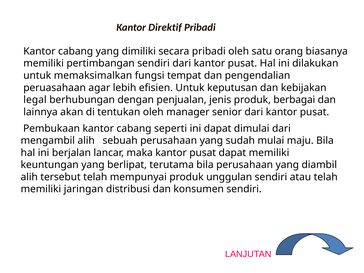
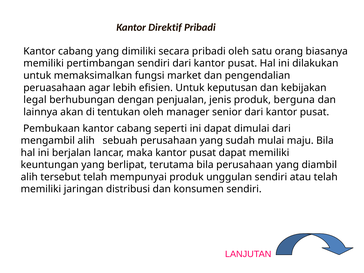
tempat: tempat -> market
berbagai: berbagai -> berguna
